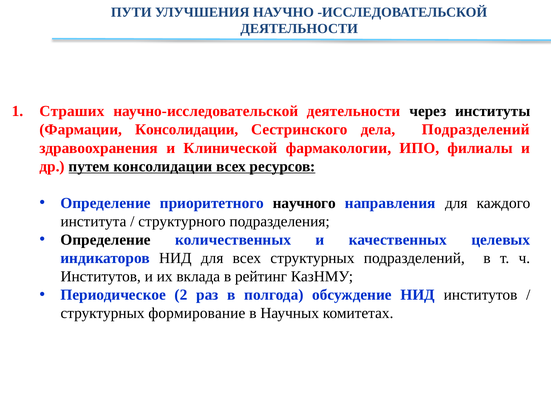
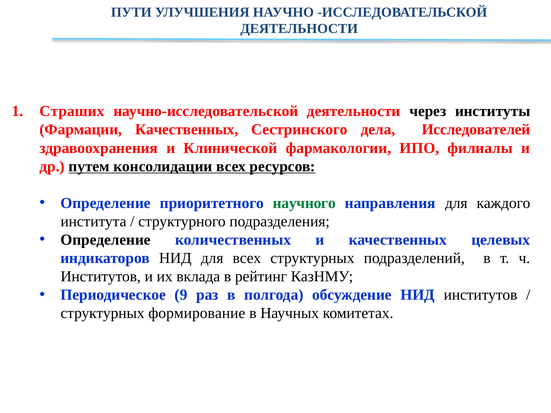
Фармации Консолидации: Консолидации -> Качественных
дела Подразделений: Подразделений -> Исследователей
научного colour: black -> green
2: 2 -> 9
